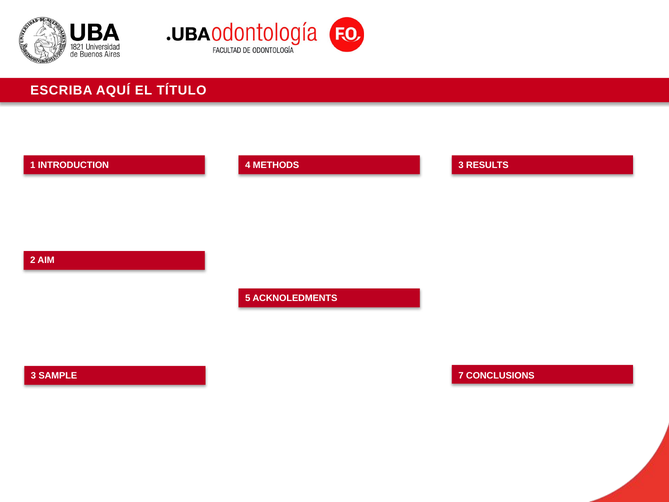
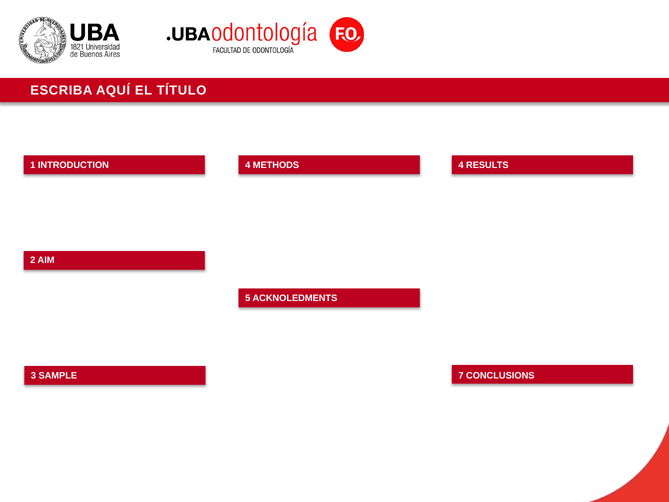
METHODS 3: 3 -> 4
